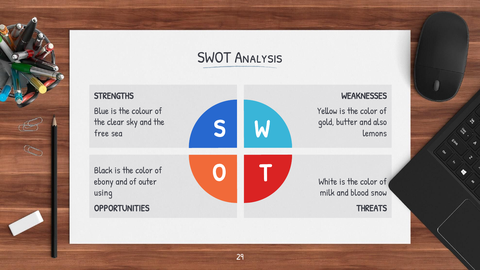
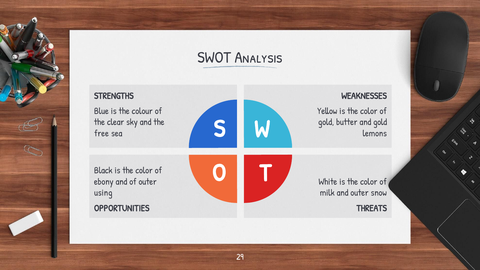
and also: also -> gold
and blood: blood -> outer
